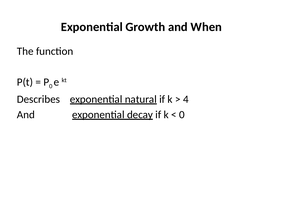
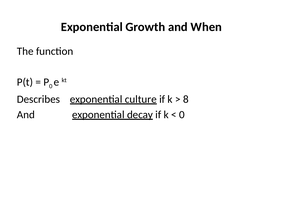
natural: natural -> culture
4: 4 -> 8
